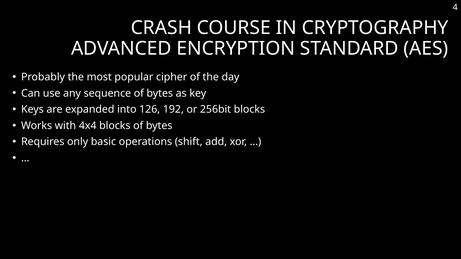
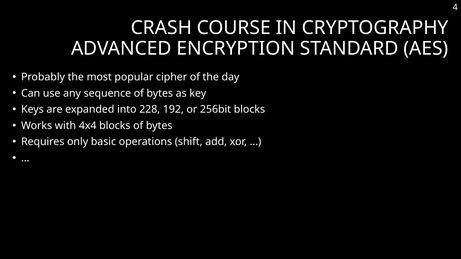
126: 126 -> 228
